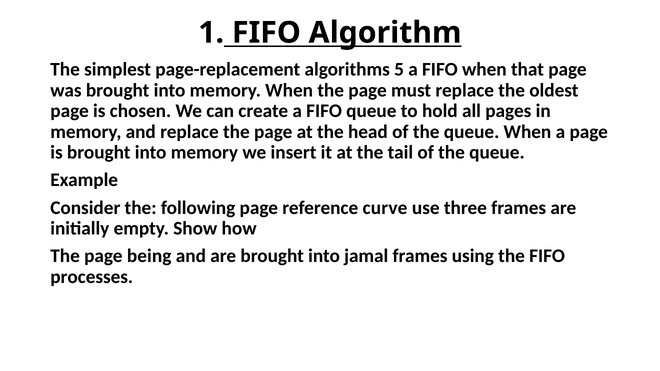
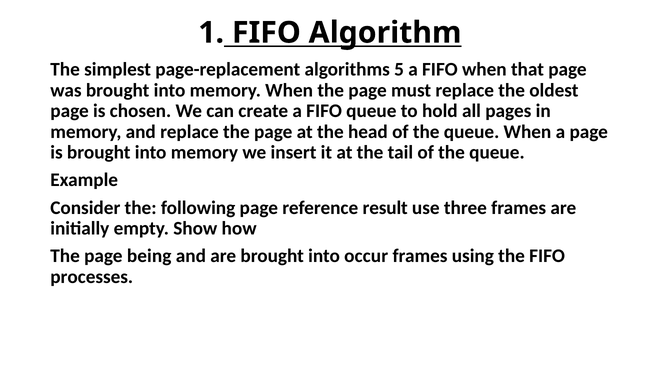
curve: curve -> result
jamal: jamal -> occur
